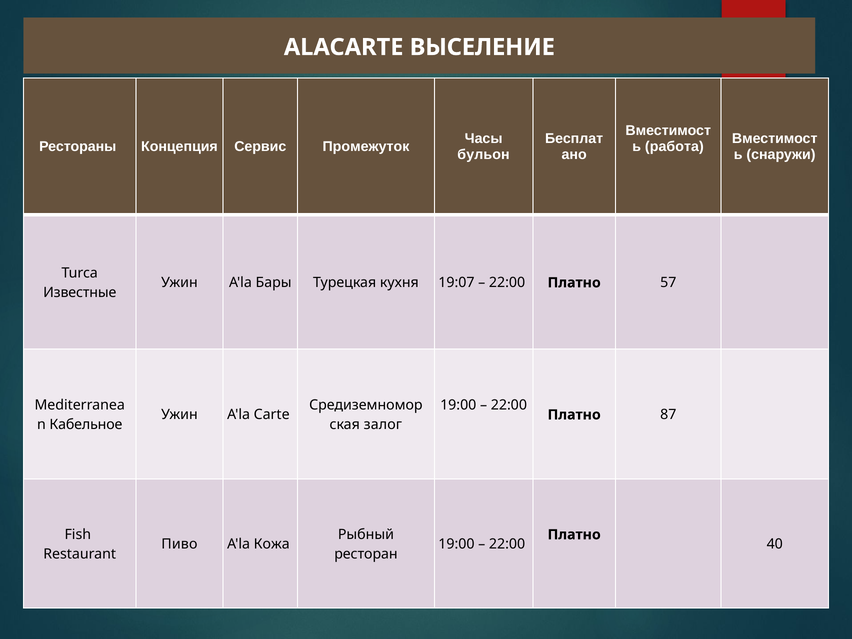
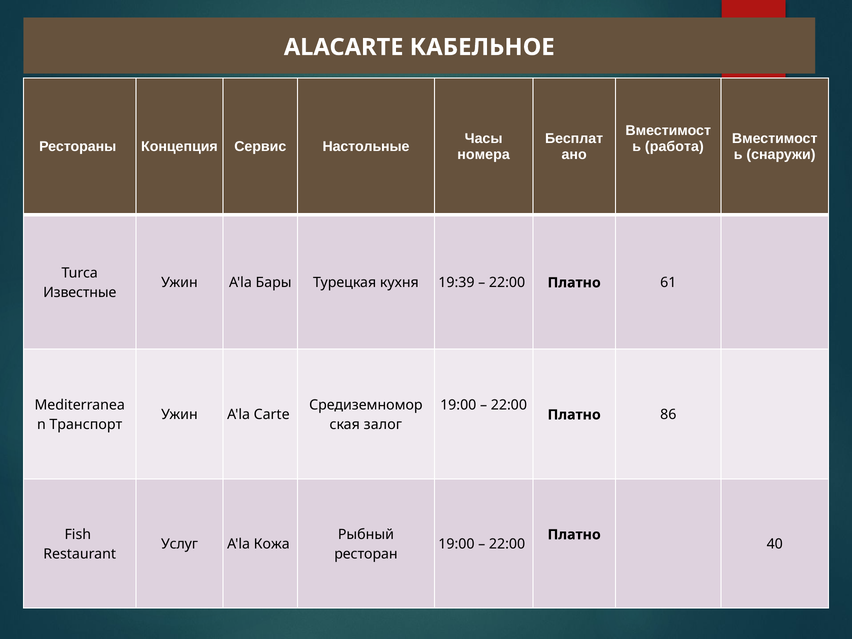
ВЫСЕЛЕНИЕ: ВЫСЕЛЕНИЕ -> КАБЕЛЬНОЕ
Промежуток: Промежуток -> Настольные
бульон: бульон -> номера
19:07: 19:07 -> 19:39
57: 57 -> 61
87: 87 -> 86
Кабельное: Кабельное -> Транспорт
Пиво: Пиво -> Услуг
